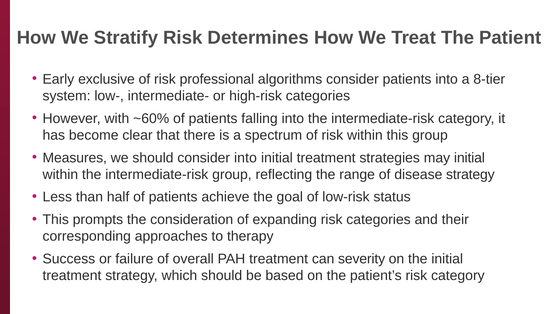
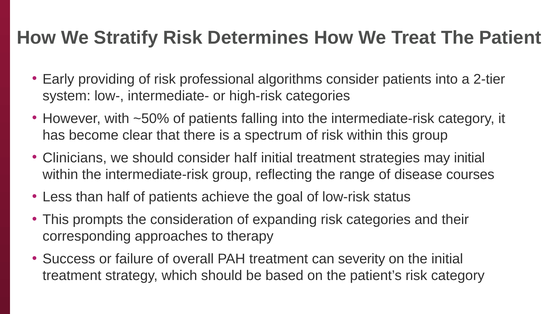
exclusive: exclusive -> providing
8-tier: 8-tier -> 2-tier
~60%: ~60% -> ~50%
Measures: Measures -> Clinicians
consider into: into -> half
disease strategy: strategy -> courses
